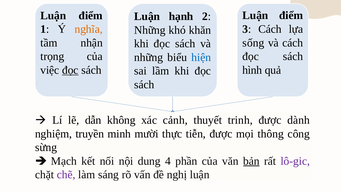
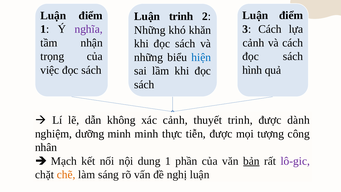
Luận hạnh: hạnh -> trinh
nghĩa colour: orange -> purple
sống at (253, 43): sống -> cảnh
đọc at (70, 70) underline: present -> none
truyền: truyền -> dưỡng
minh mười: mười -> minh
thông: thông -> tượng
sừng: sừng -> nhân
dung 4: 4 -> 1
chẽ colour: purple -> orange
